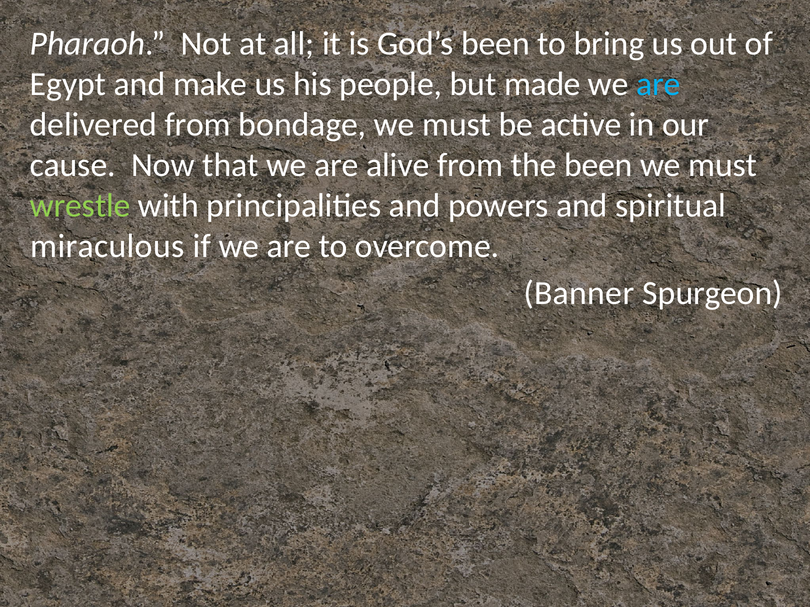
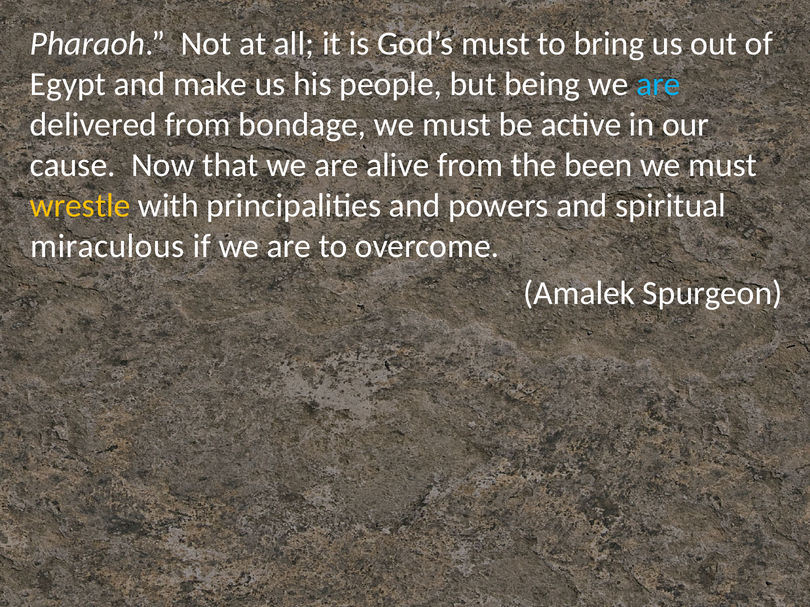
God’s been: been -> must
made: made -> being
wrestle colour: light green -> yellow
Banner: Banner -> Amalek
